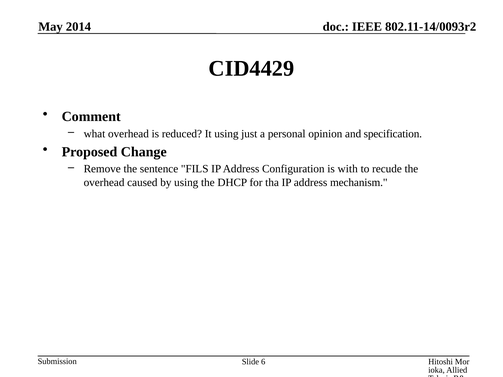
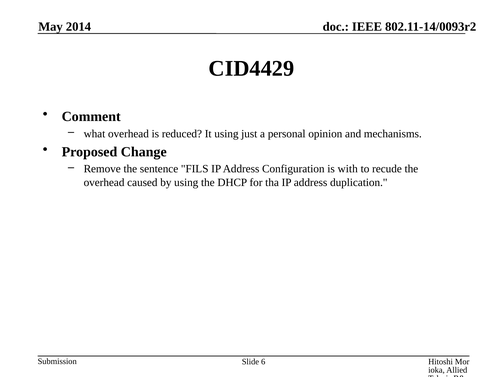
specification: specification -> mechanisms
mechanism: mechanism -> duplication
